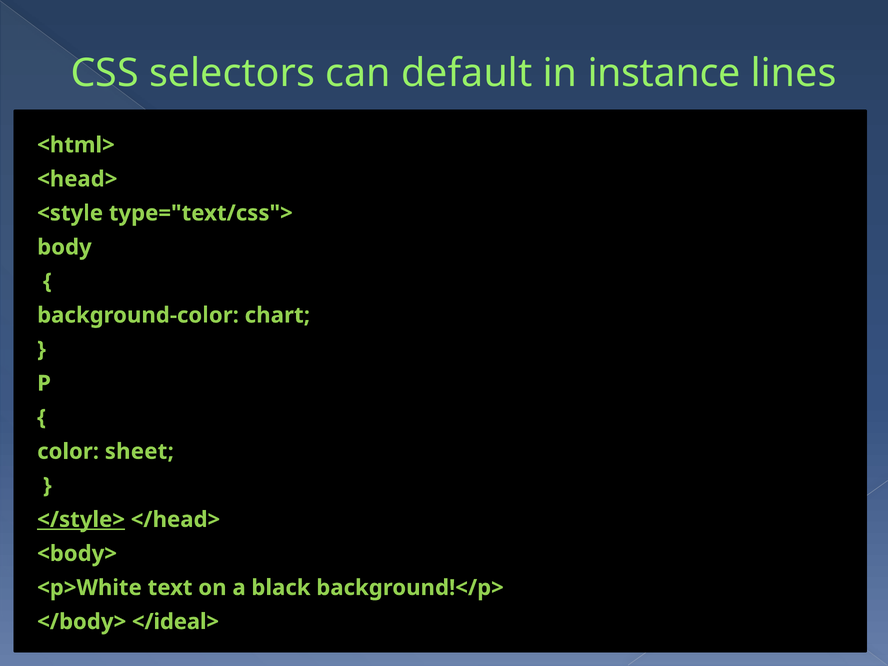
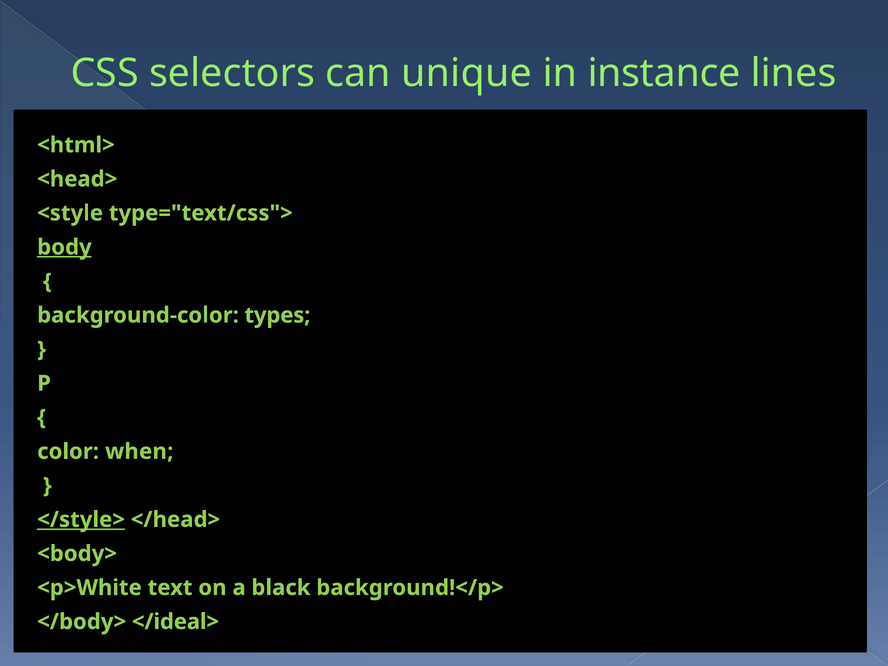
default: default -> unique
body underline: none -> present
chart: chart -> types
sheet: sheet -> when
